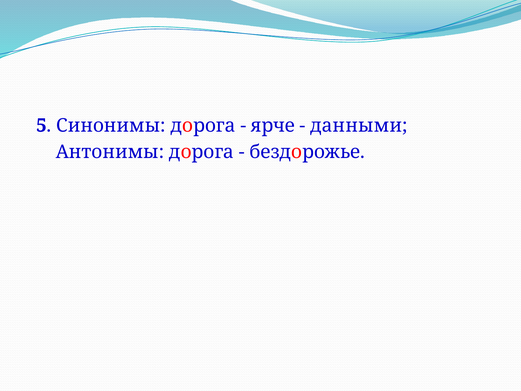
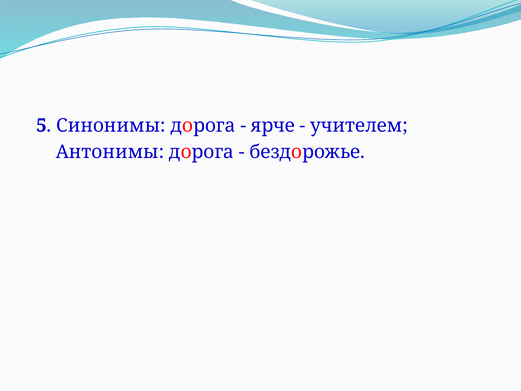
данными: данными -> учителем
